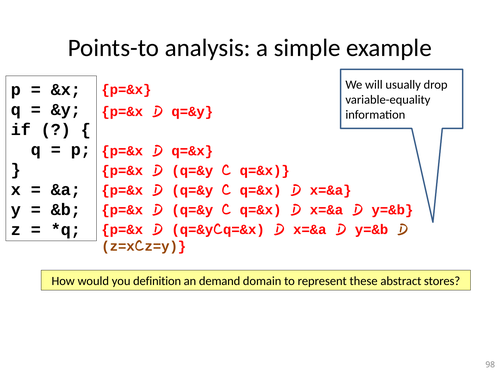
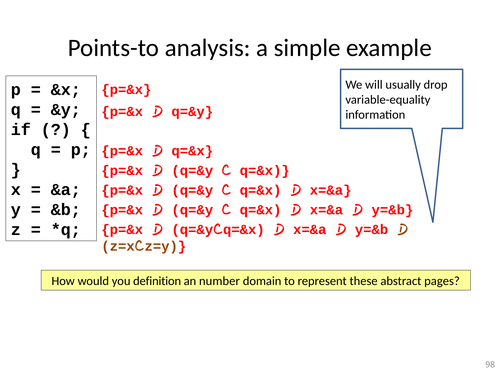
demand: demand -> number
stores: stores -> pages
